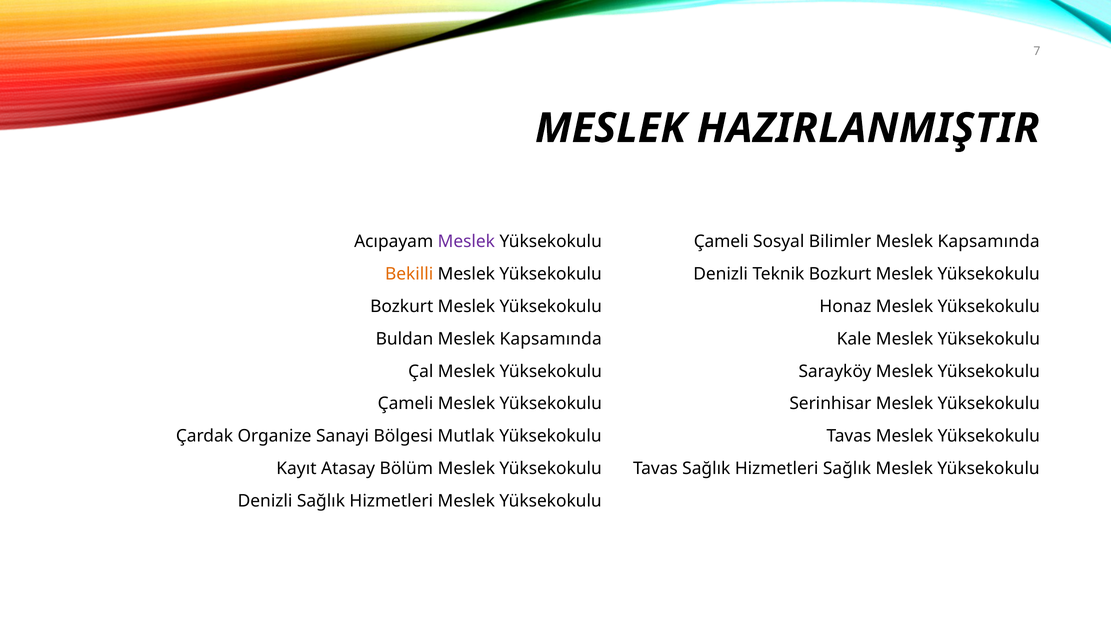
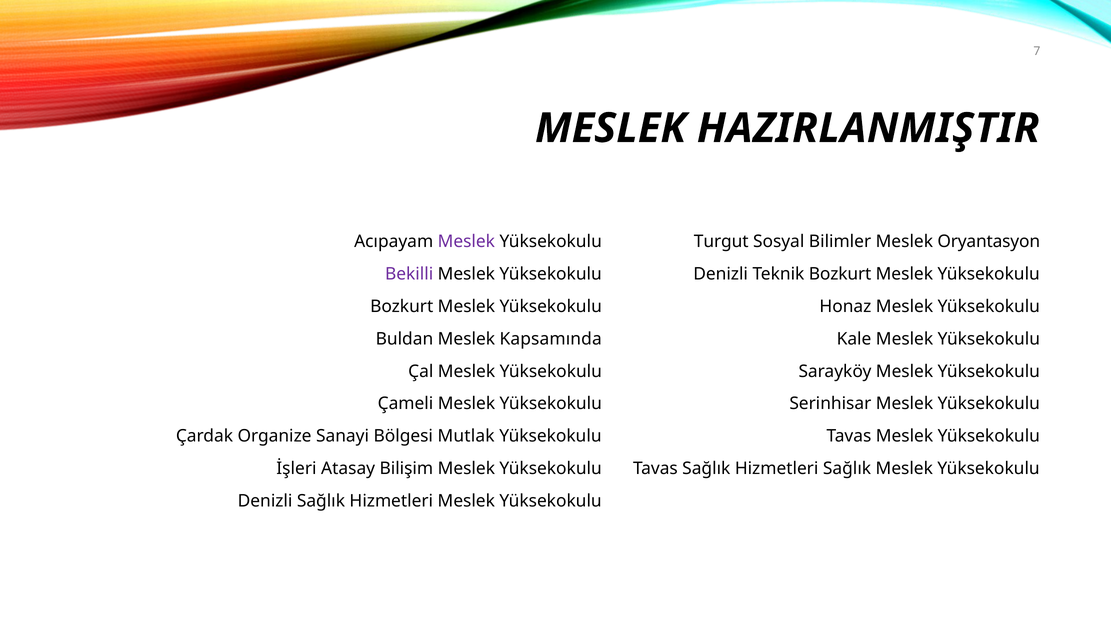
Çameli at (721, 242): Çameli -> Turgut
Bilimler Meslek Kapsamında: Kapsamında -> Oryantasyon
Bekilli colour: orange -> purple
Kayıt: Kayıt -> İşleri
Bölüm: Bölüm -> Bilişim
